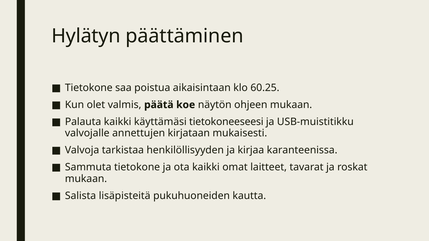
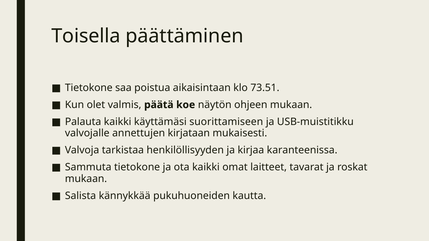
Hylätyn: Hylätyn -> Toisella
60.25: 60.25 -> 73.51
tietokoneeseesi: tietokoneeseesi -> suorittamiseen
lisäpisteitä: lisäpisteitä -> kännykkää
